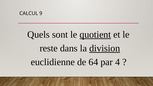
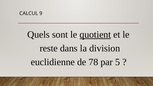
division underline: present -> none
64: 64 -> 78
4: 4 -> 5
